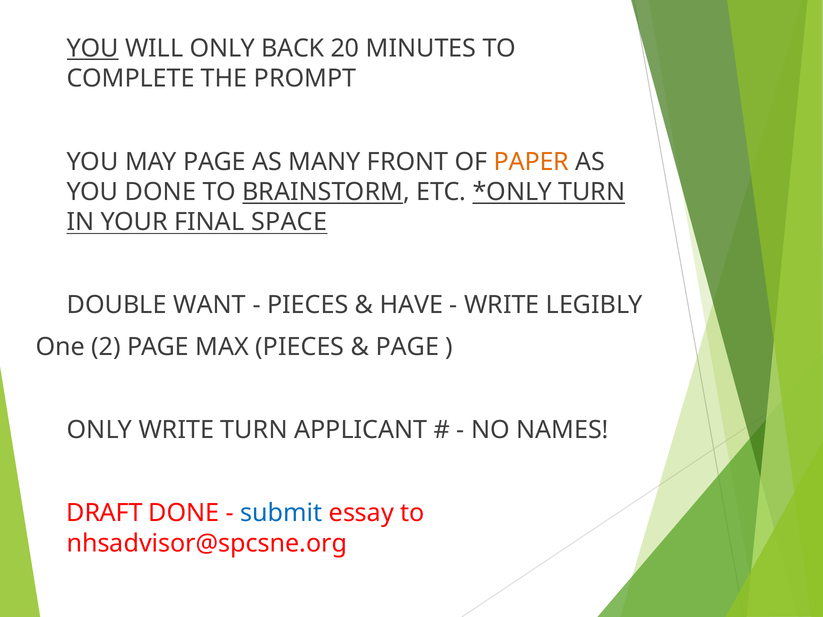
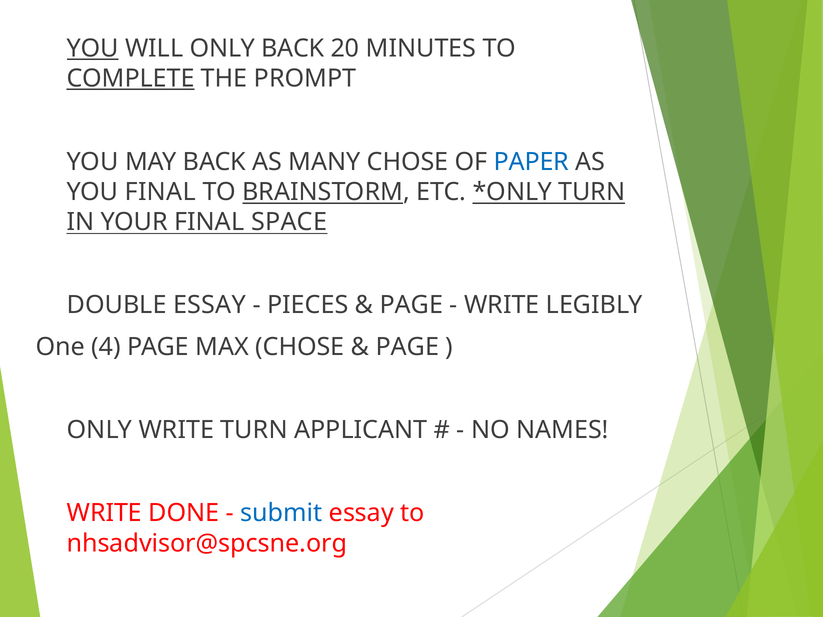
COMPLETE underline: none -> present
MAY PAGE: PAGE -> BACK
MANY FRONT: FRONT -> CHOSE
PAPER colour: orange -> blue
YOU DONE: DONE -> FINAL
DOUBLE WANT: WANT -> ESSAY
HAVE at (411, 305): HAVE -> PAGE
2: 2 -> 4
MAX PIECES: PIECES -> CHOSE
DRAFT at (104, 513): DRAFT -> WRITE
